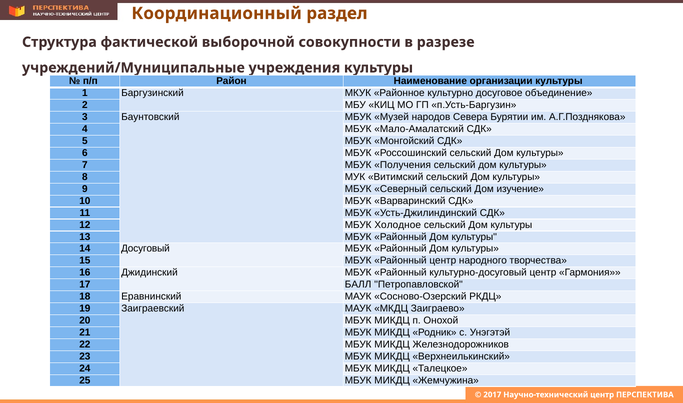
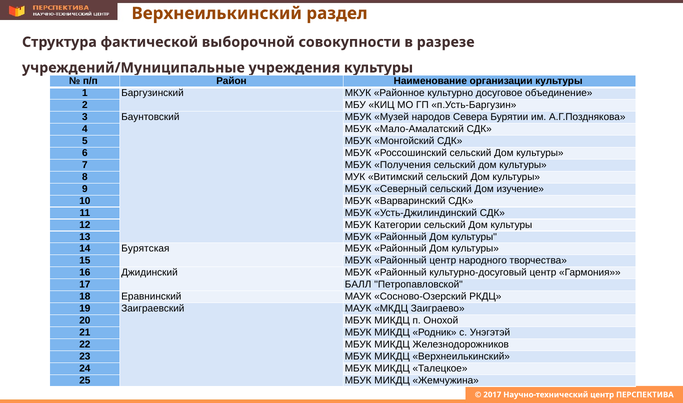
Координационный at (217, 13): Координационный -> Верхнеилькинский
Холодное: Холодное -> Категории
Досуговый: Досуговый -> Бурятская
